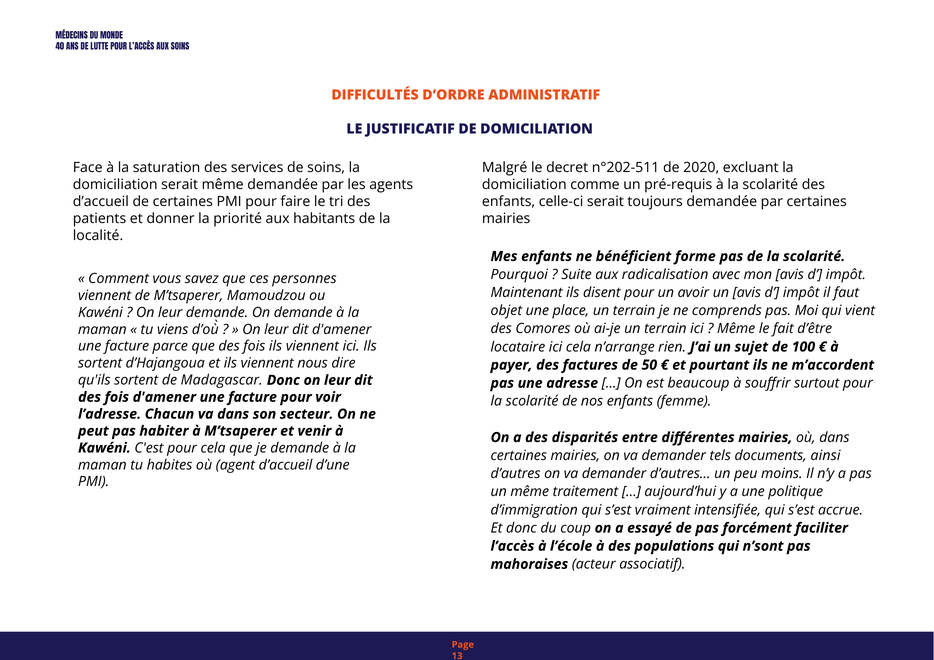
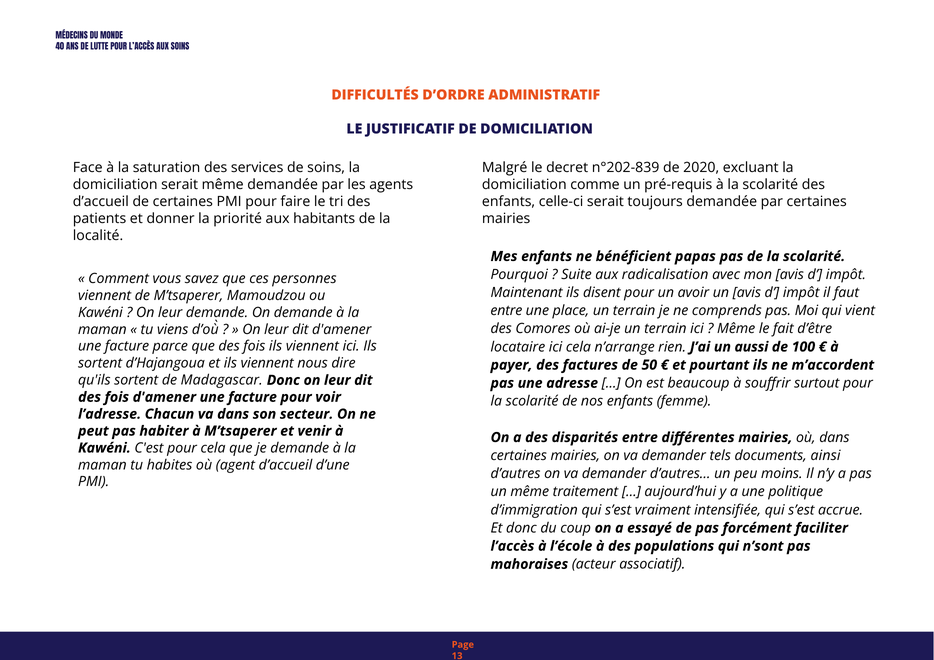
n°202-511: n°202-511 -> n°202-839
forme: forme -> papas
objet at (506, 311): objet -> entre
sujet: sujet -> aussi
